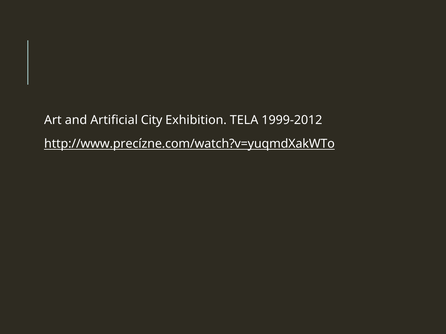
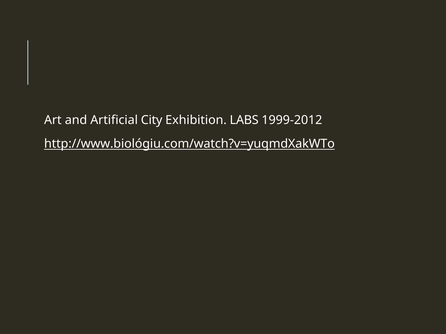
TELA: TELA -> LABS
http://www.precízne.com/watch?v=yuqmdXakWTo: http://www.precízne.com/watch?v=yuqmdXakWTo -> http://www.biológiu.com/watch?v=yuqmdXakWTo
